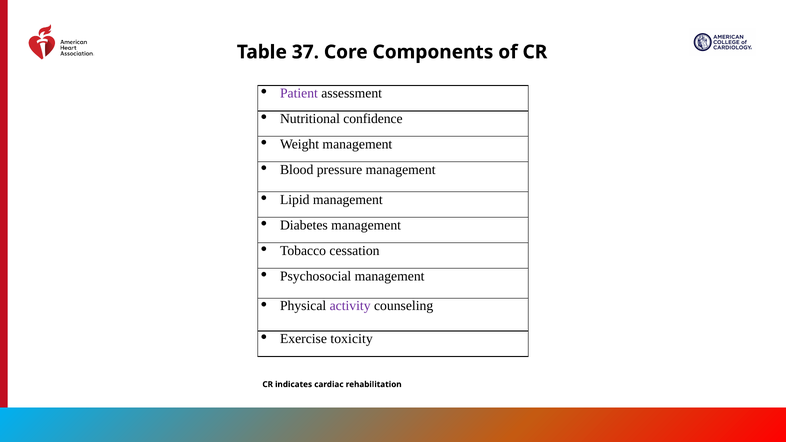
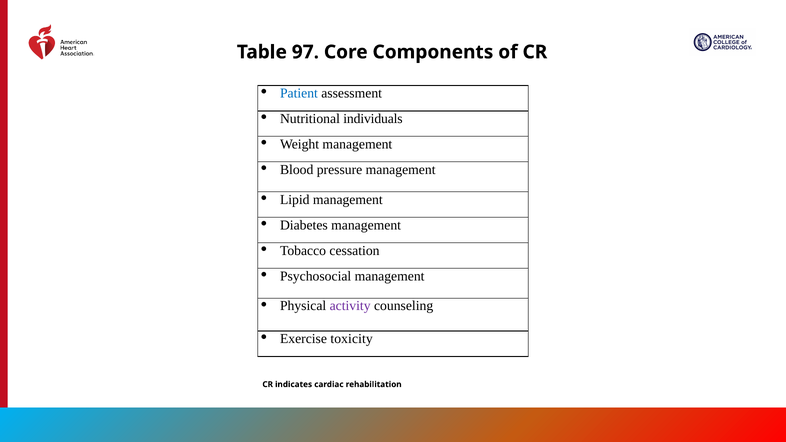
37: 37 -> 97
Patient colour: purple -> blue
confidence: confidence -> individuals
